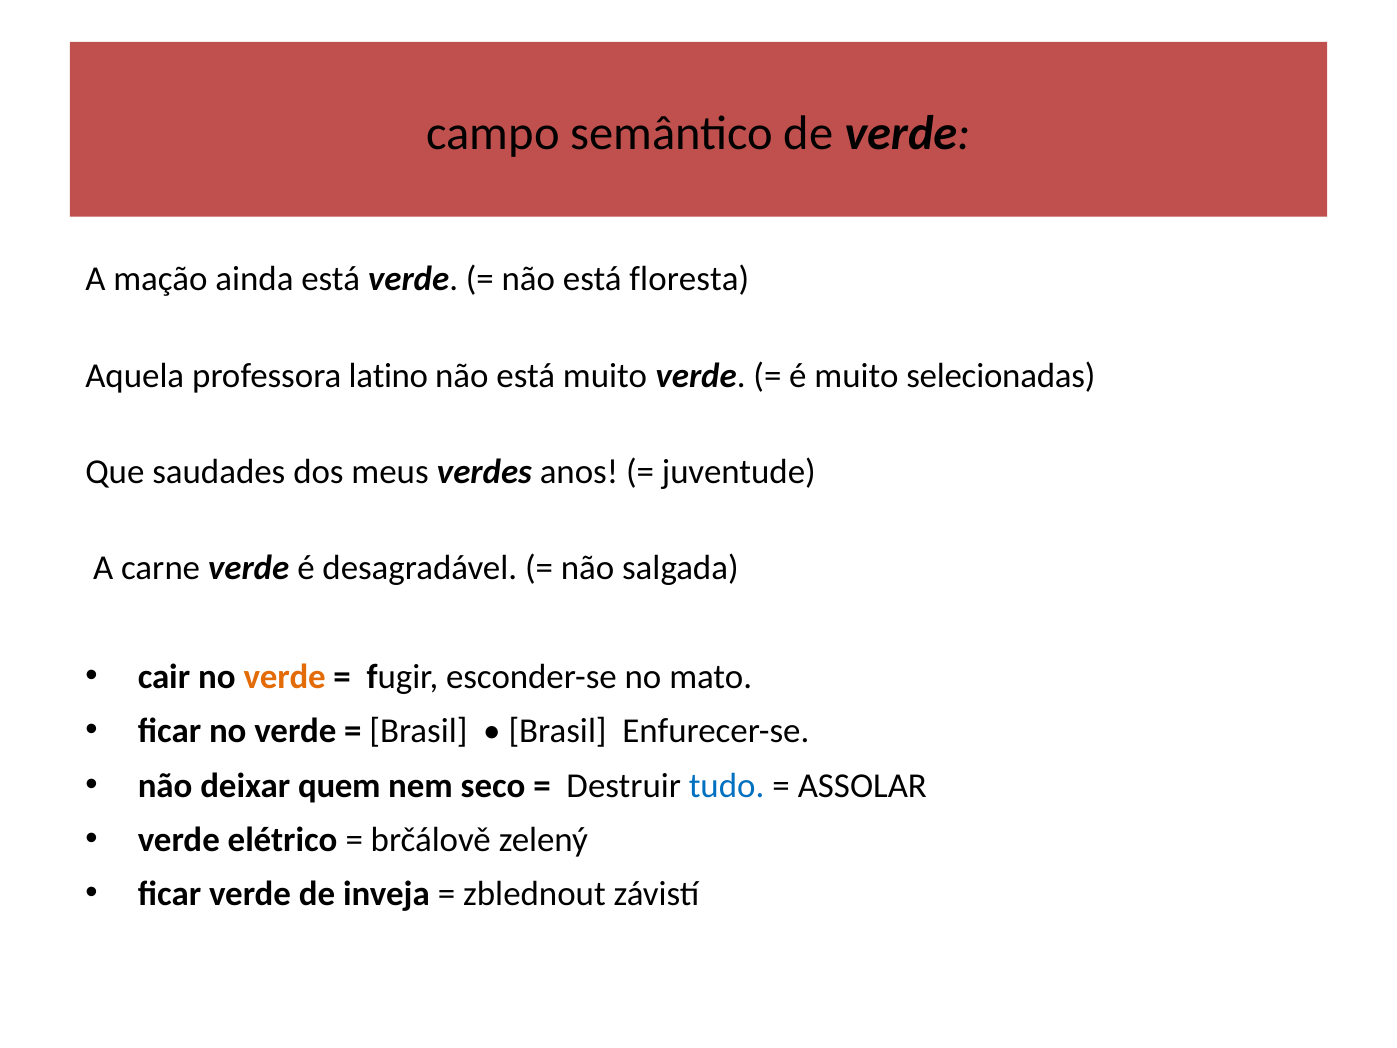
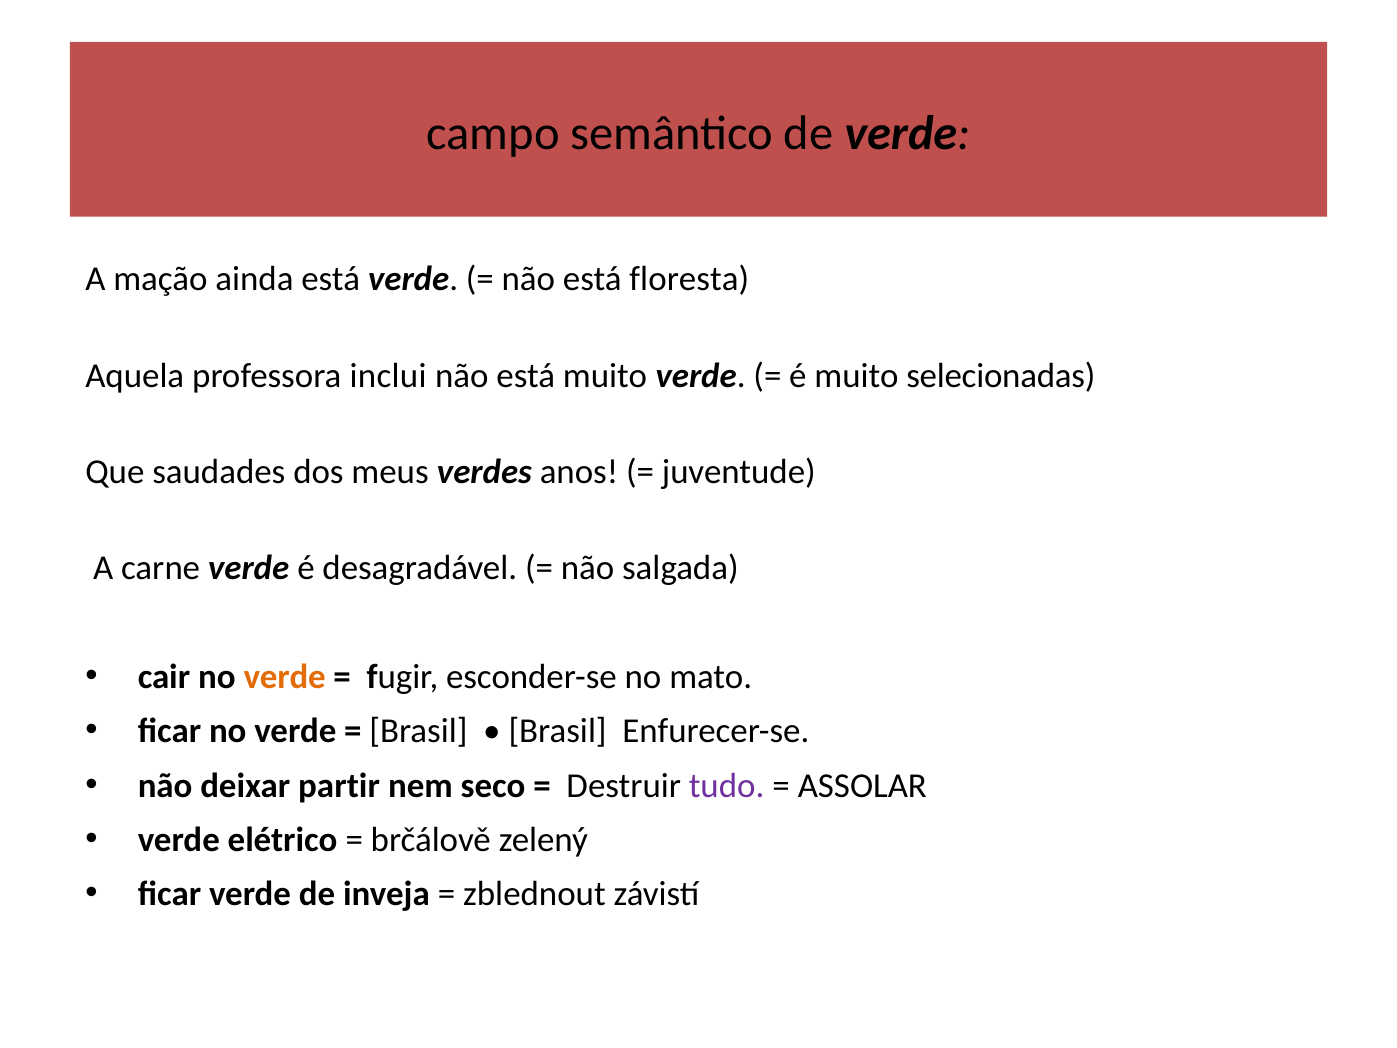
latino: latino -> inclui
quem: quem -> partir
tudo colour: blue -> purple
